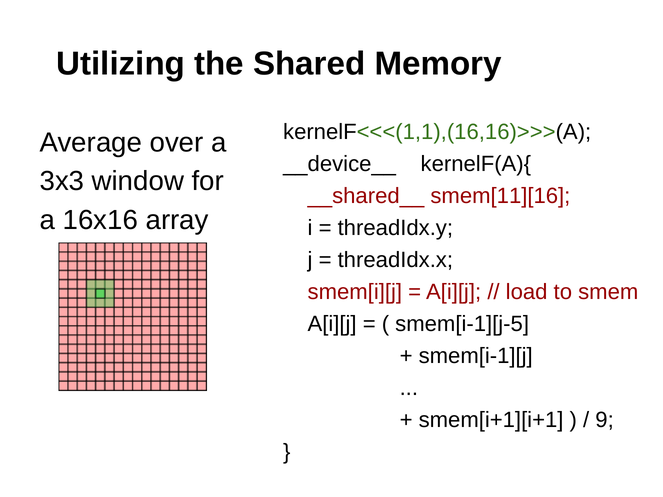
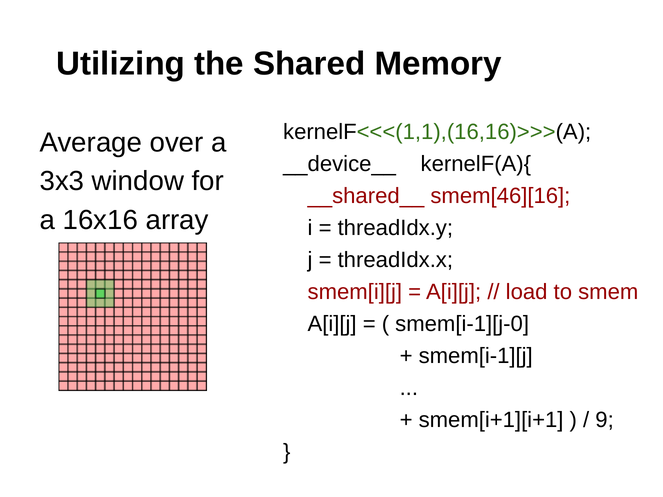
smem[11][16: smem[11][16 -> smem[46][16
smem[i-1][j-5: smem[i-1][j-5 -> smem[i-1][j-0
